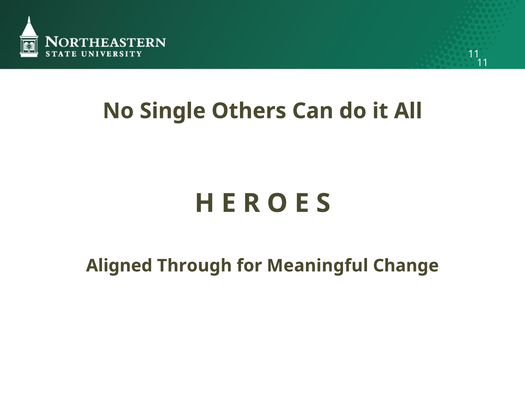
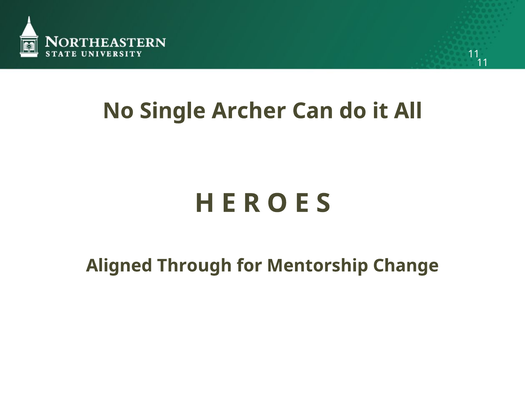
Others: Others -> Archer
Meaningful: Meaningful -> Mentorship
